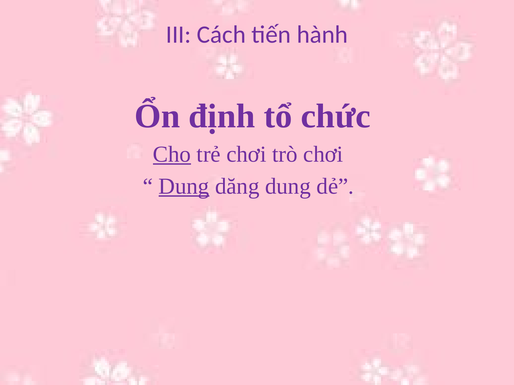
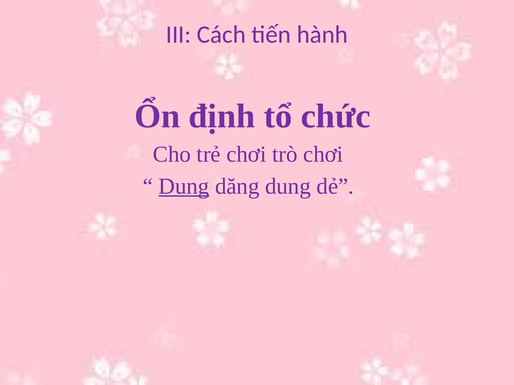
Cho underline: present -> none
